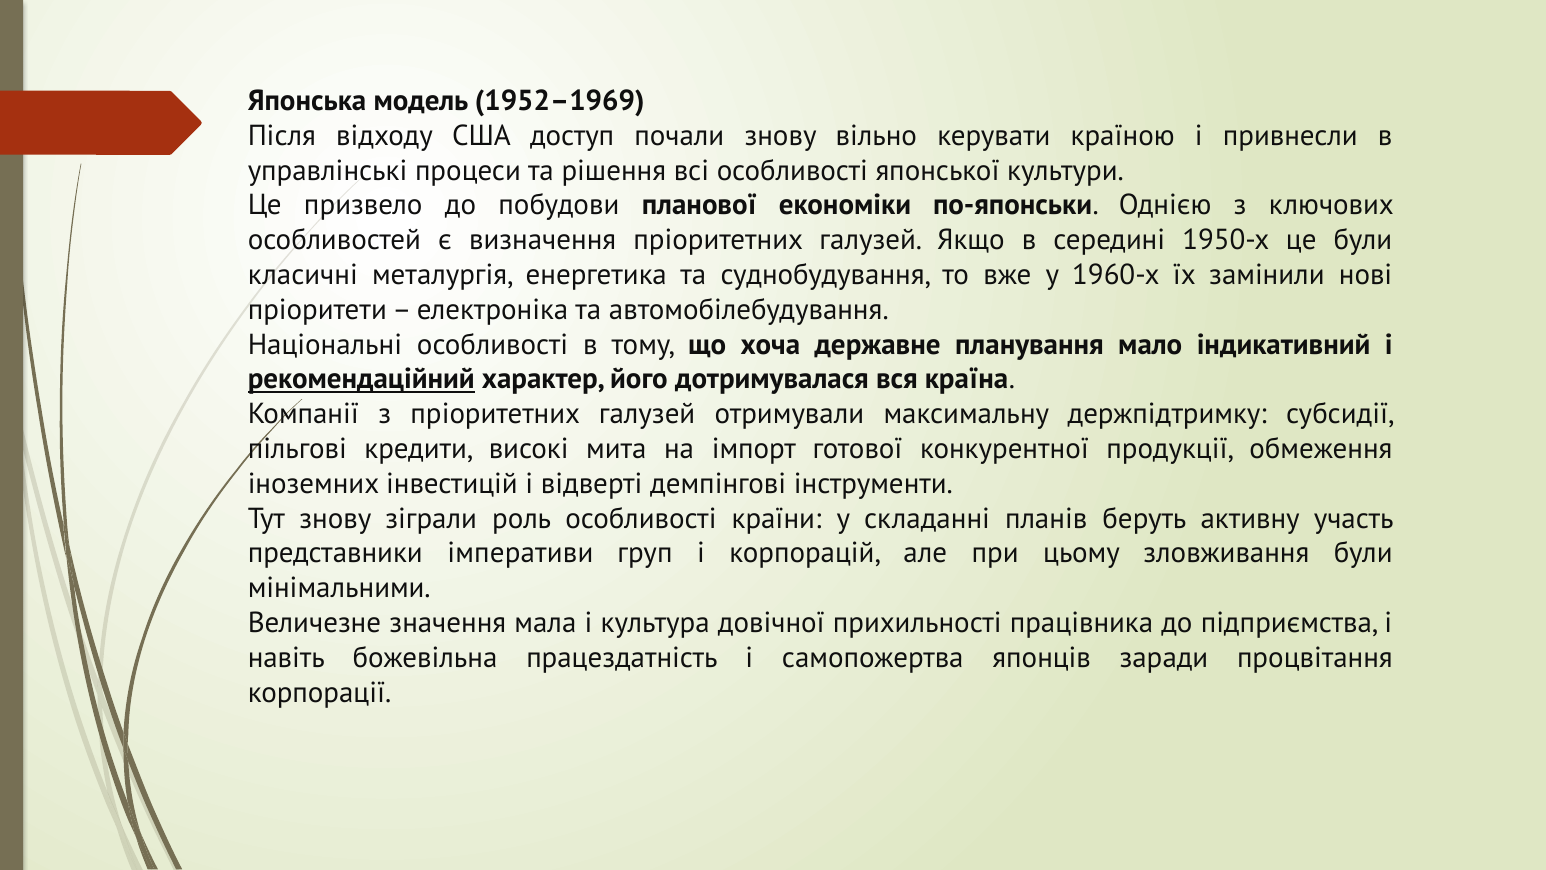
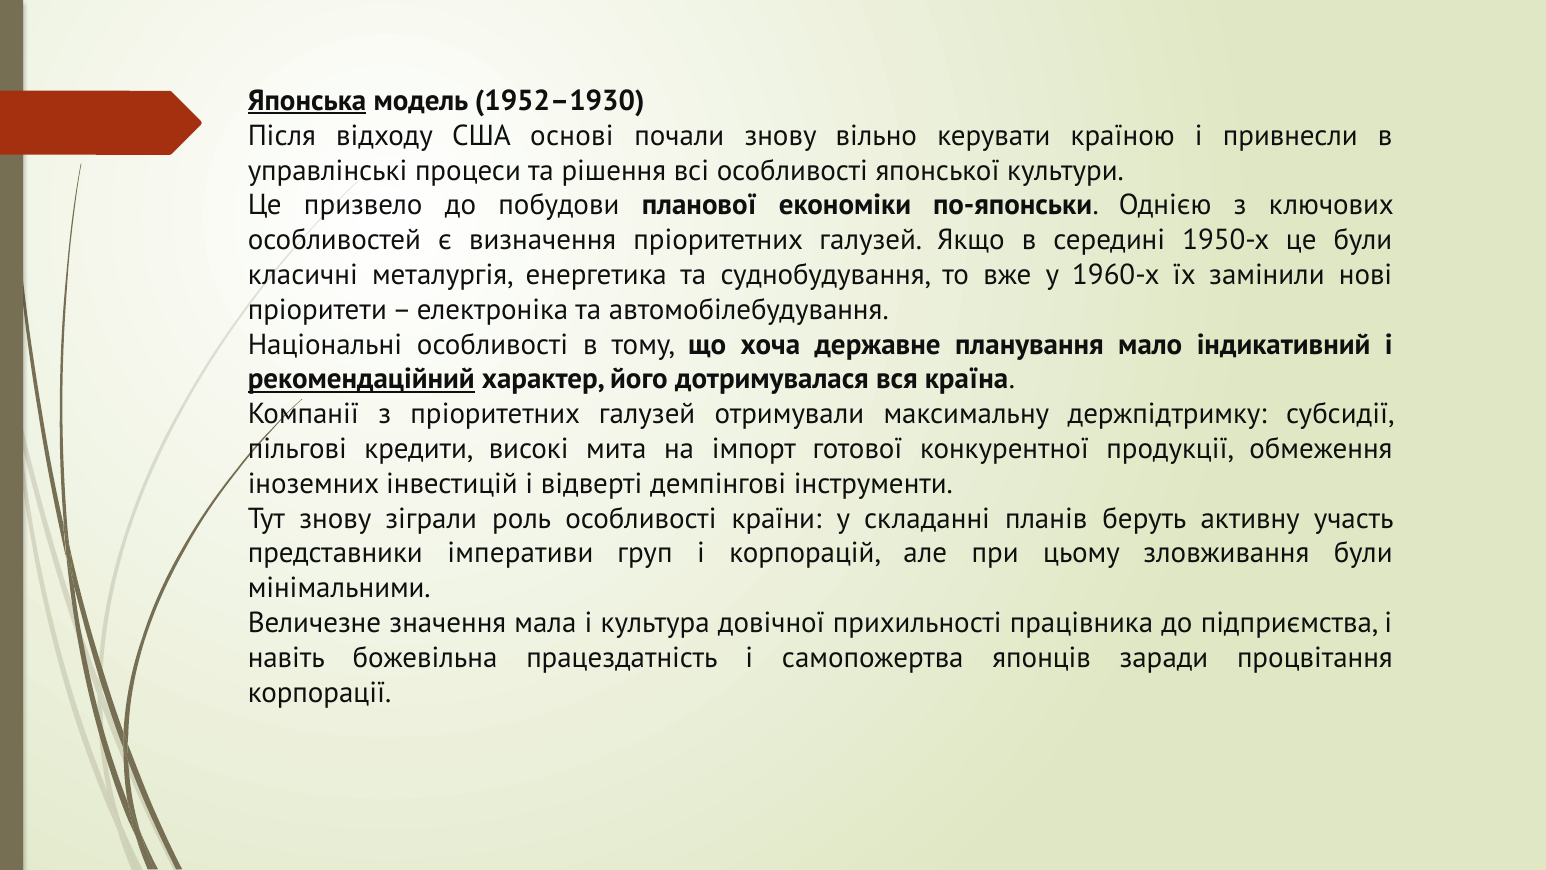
Японська underline: none -> present
1952–1969: 1952–1969 -> 1952–1930
доступ: доступ -> основі
